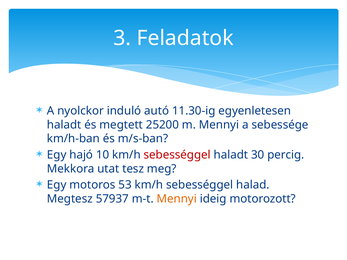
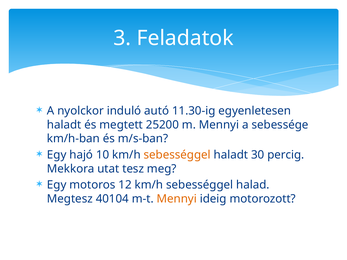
sebességgel at (177, 155) colour: red -> orange
53: 53 -> 12
57937: 57937 -> 40104
